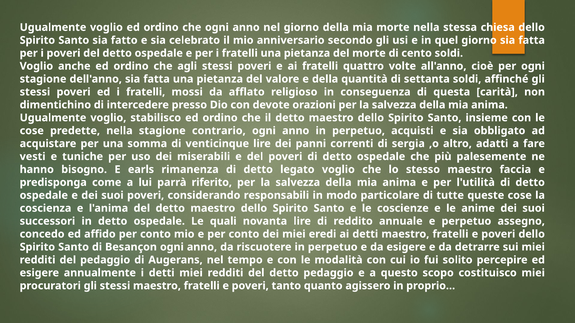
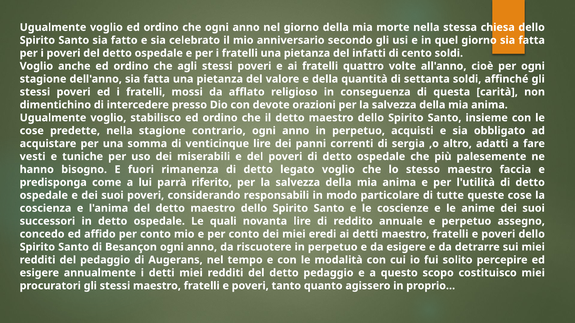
del morte: morte -> infatti
earls: earls -> fuori
